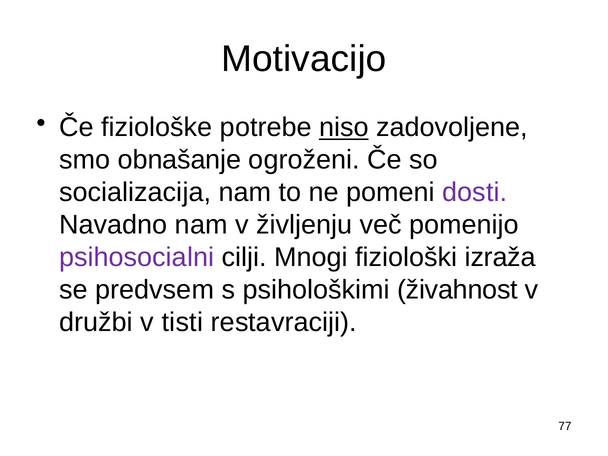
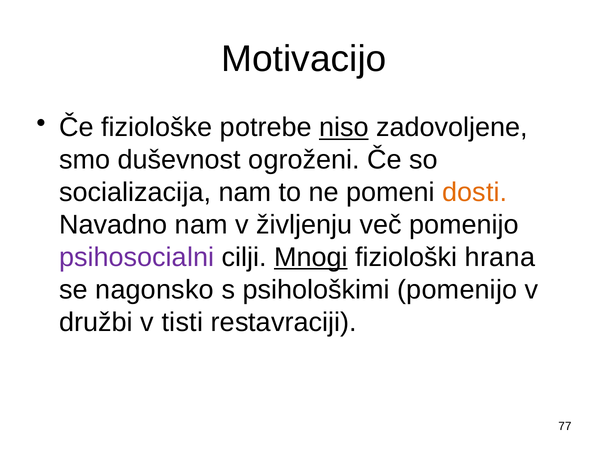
obnašanje: obnašanje -> duševnost
dosti colour: purple -> orange
Mnogi underline: none -> present
izraža: izraža -> hrana
predvsem: predvsem -> nagonsko
psihološkimi živahnost: živahnost -> pomenijo
